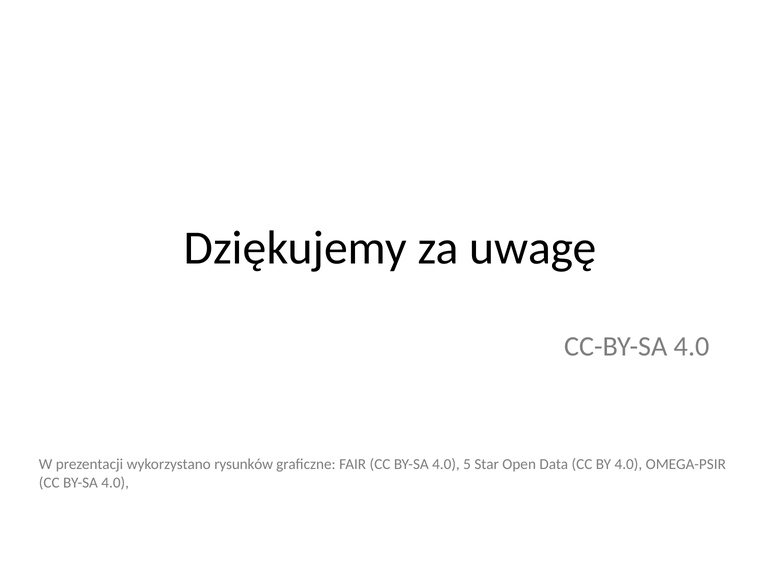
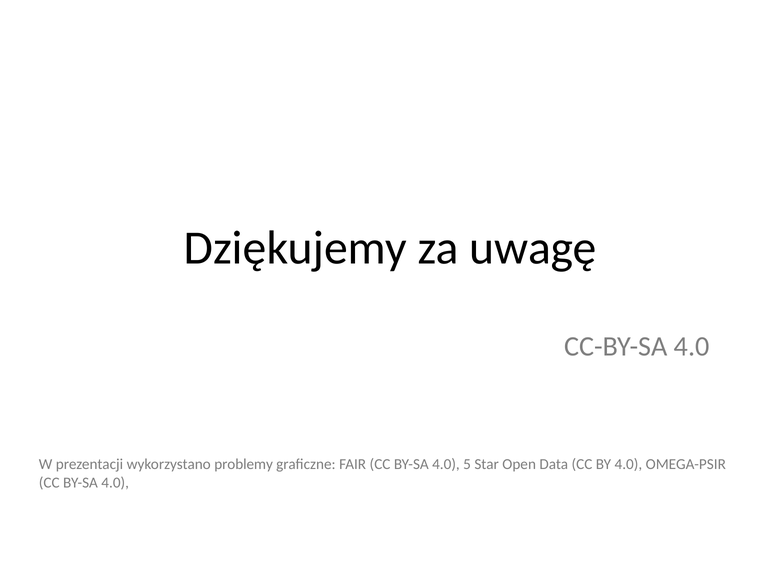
rysunków: rysunków -> problemy
